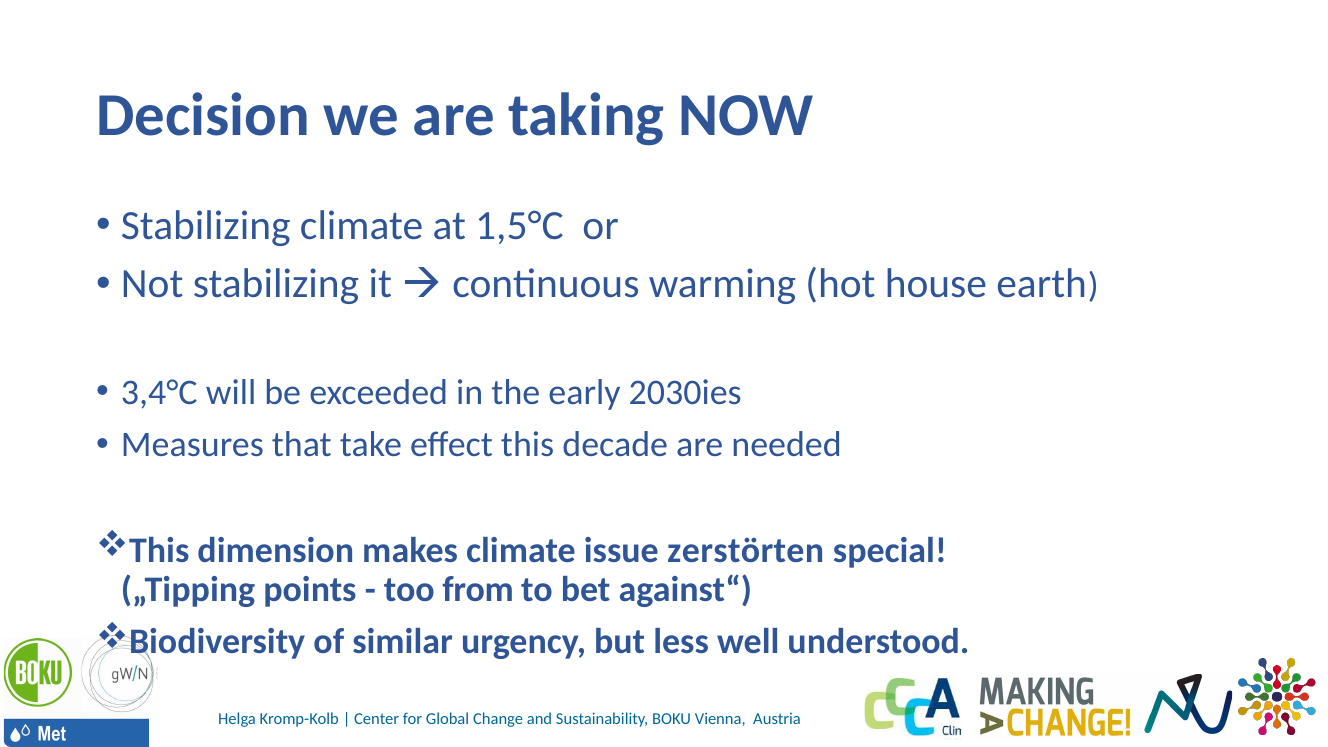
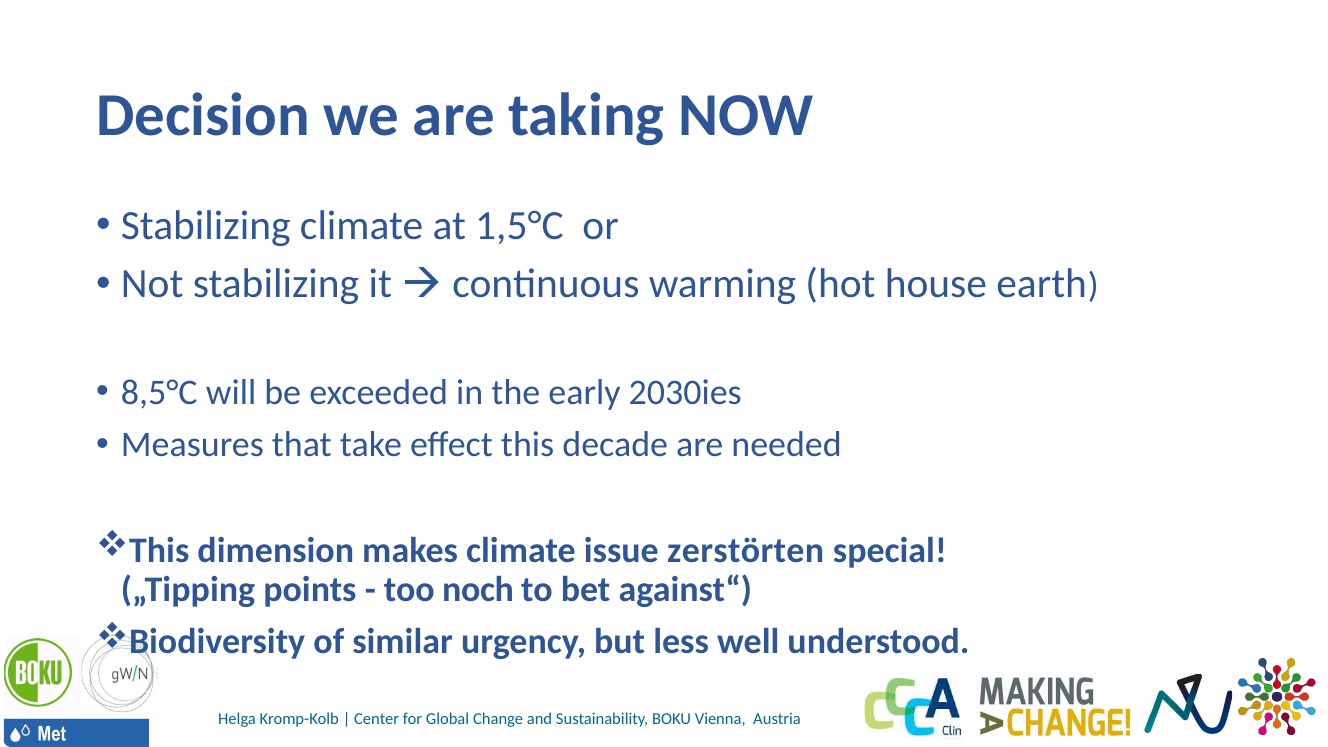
3,4°C: 3,4°C -> 8,5°C
from: from -> noch
